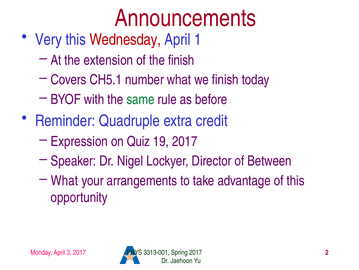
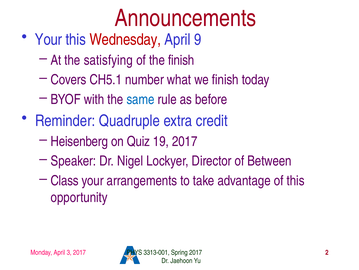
Very at (48, 39): Very -> Your
1: 1 -> 9
extension: extension -> satisfying
same colour: green -> blue
Expression: Expression -> Heisenberg
What at (64, 180): What -> Class
